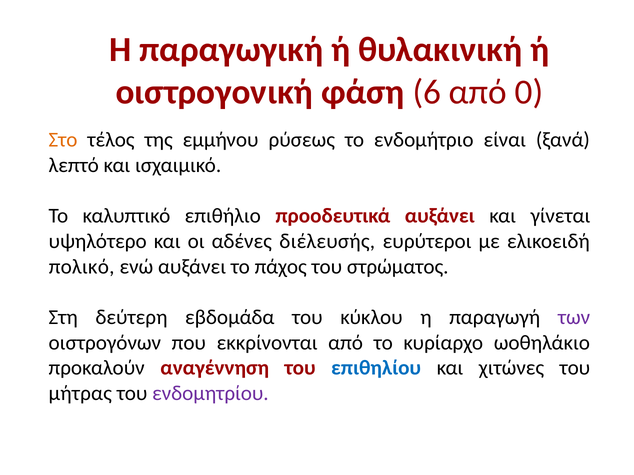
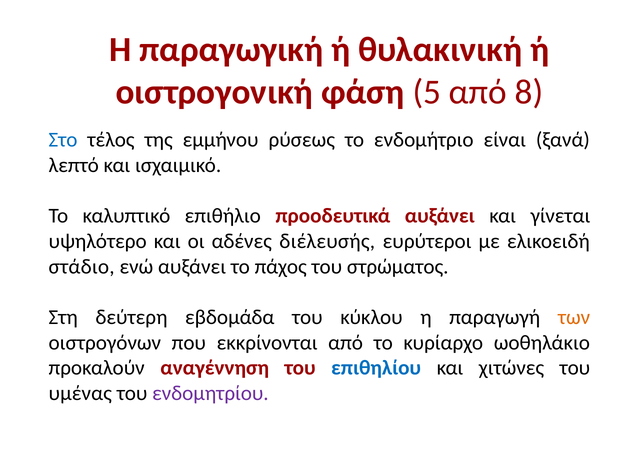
6: 6 -> 5
0: 0 -> 8
Στο colour: orange -> blue
πολικό: πολικό -> στάδιο
των colour: purple -> orange
μήτρας: μήτρας -> υμένας
